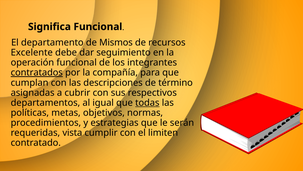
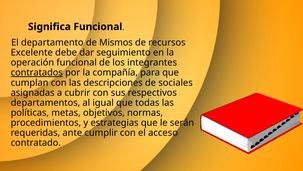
término: término -> sociales
todas underline: present -> none
vista: vista -> ante
limiten: limiten -> acceso
